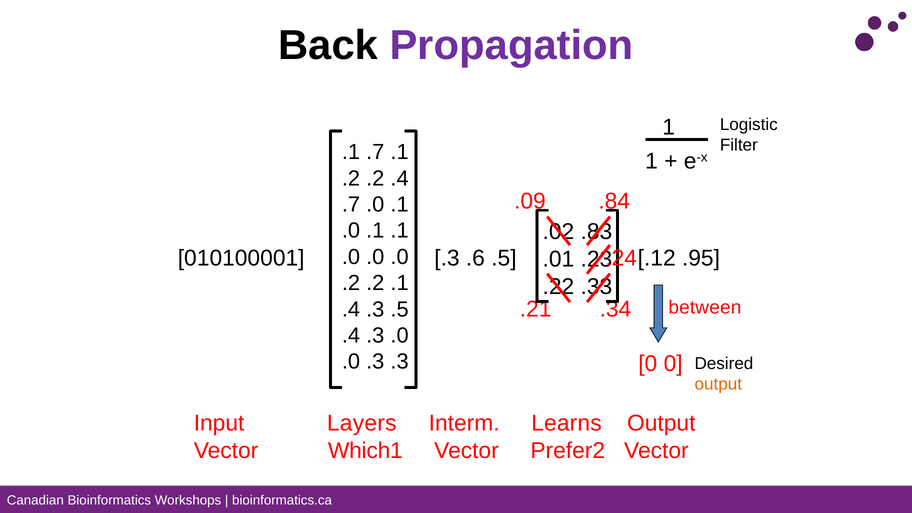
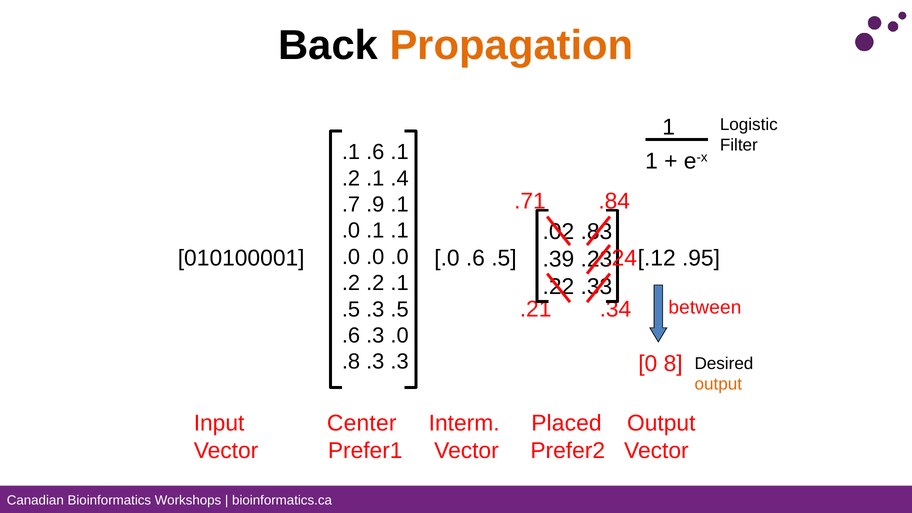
Propagation colour: purple -> orange
.1 .7: .7 -> .6
.2 at (375, 178): .2 -> .1
.09: .09 -> .71
.7 .0: .0 -> .9
010100001 .3: .3 -> .0
.01: .01 -> .39
.4 at (351, 309): .4 -> .5
.4 at (351, 336): .4 -> .6
.0 at (351, 362): .0 -> .8
0 0: 0 -> 8
Layers: Layers -> Center
Learns: Learns -> Placed
Which1: Which1 -> Prefer1
